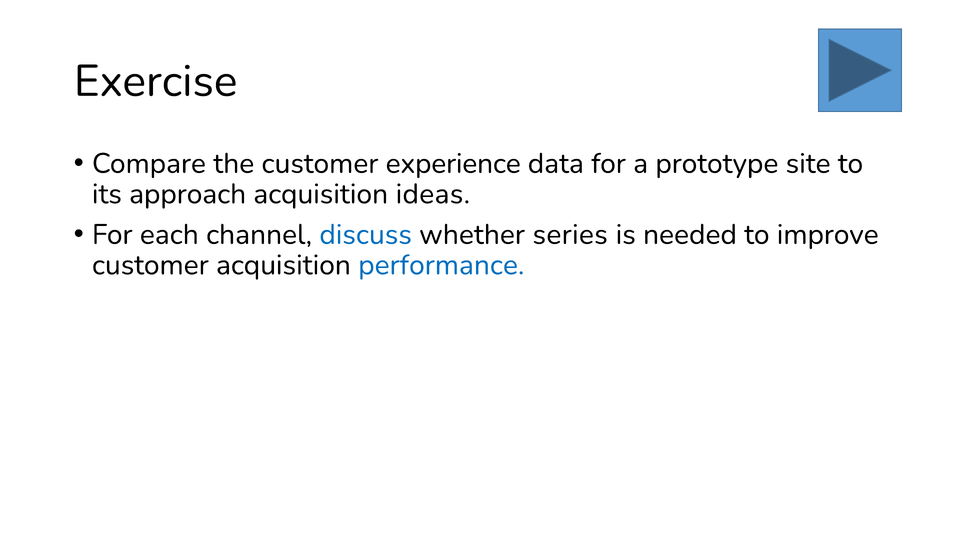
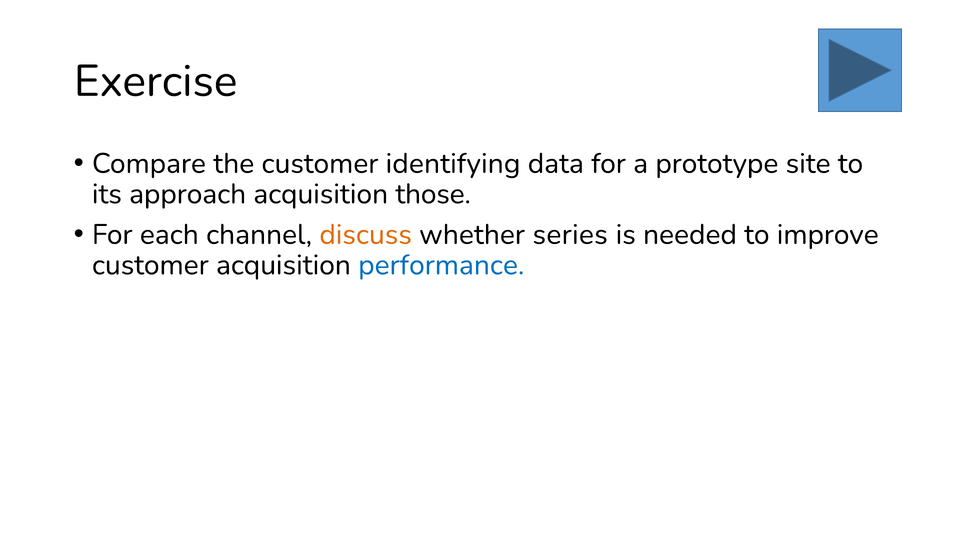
experience: experience -> identifying
ideas: ideas -> those
discuss colour: blue -> orange
